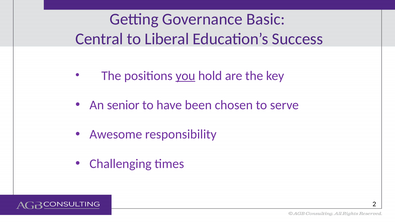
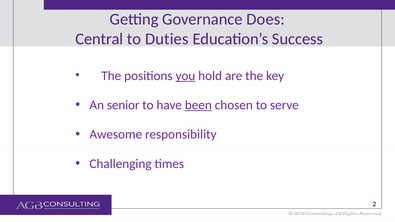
Basic: Basic -> Does
Liberal: Liberal -> Duties
been underline: none -> present
